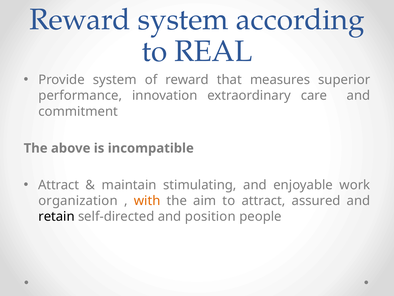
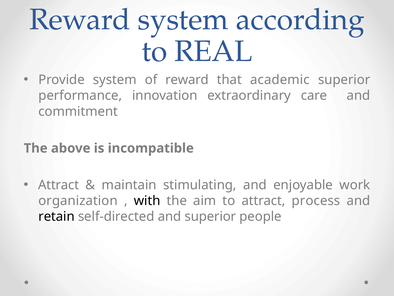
measures: measures -> academic
with colour: orange -> black
assured: assured -> process
and position: position -> superior
